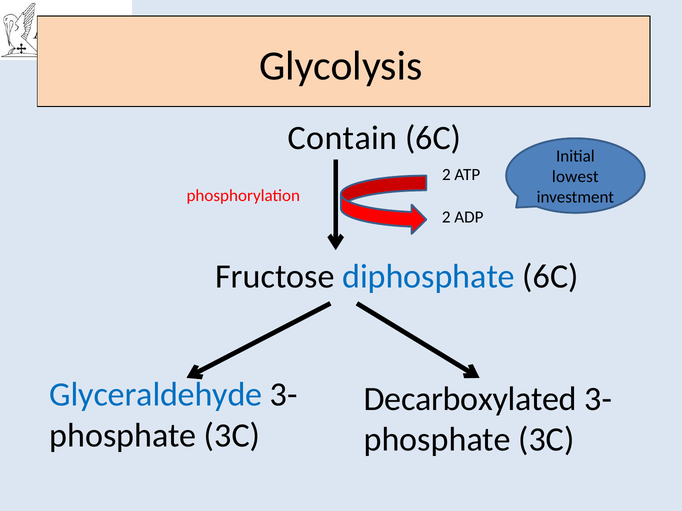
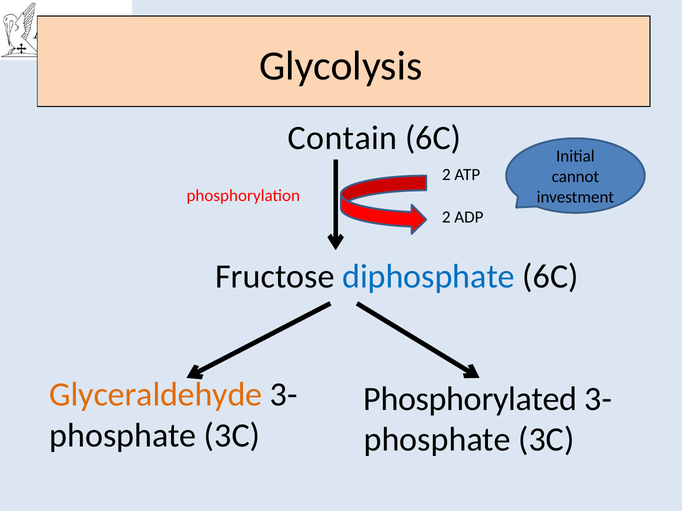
lowest: lowest -> cannot
Glyceraldehyde colour: blue -> orange
Decarboxylated: Decarboxylated -> Phosphorylated
